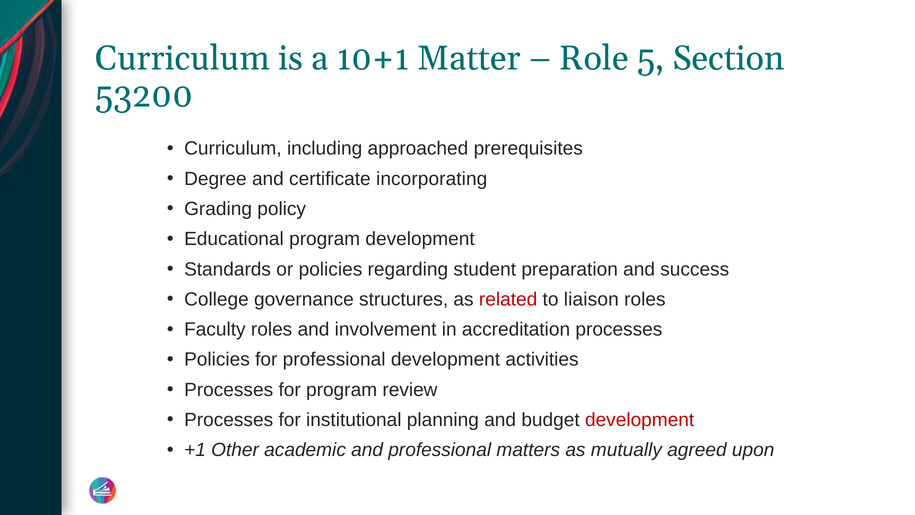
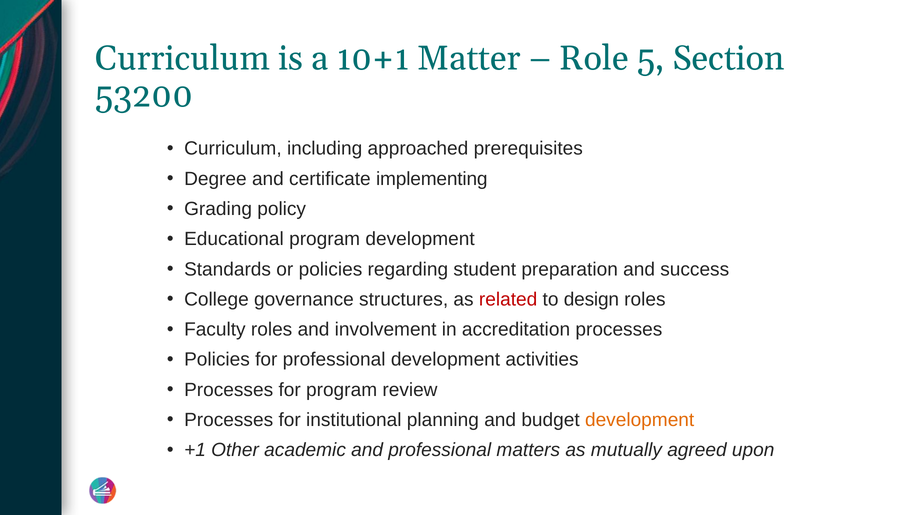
incorporating: incorporating -> implementing
liaison: liaison -> design
development at (640, 420) colour: red -> orange
